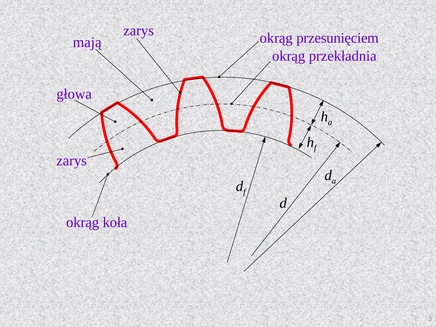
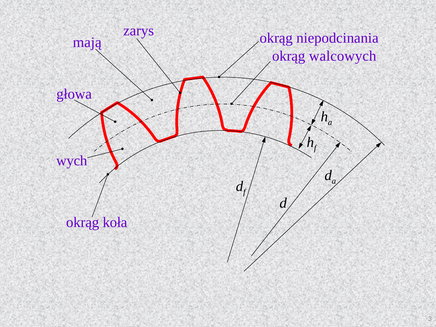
przesunięciem: przesunięciem -> niepodcinania
przekładnia: przekładnia -> walcowych
zarys at (72, 161): zarys -> wych
